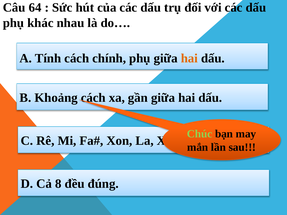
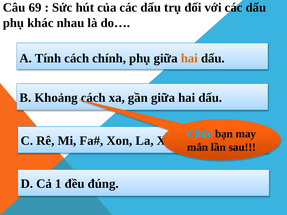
64: 64 -> 69
Chúc colour: light green -> light blue
8: 8 -> 1
